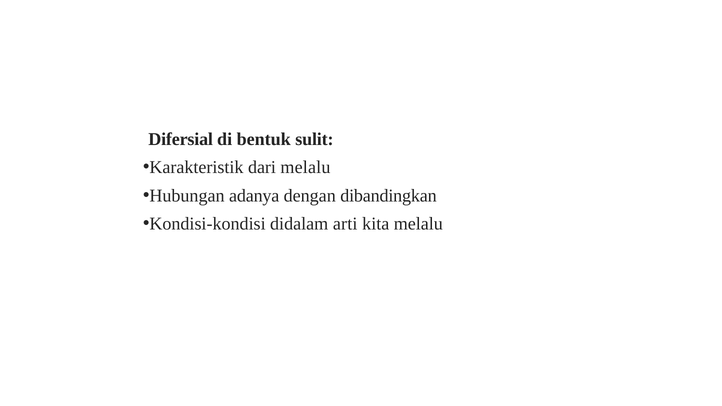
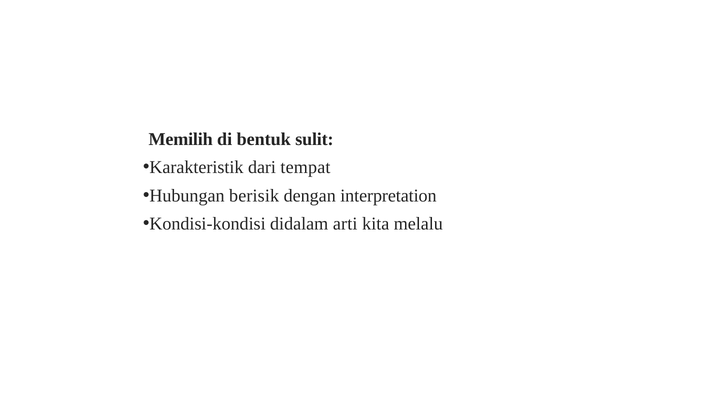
Difersial: Difersial -> Memilih
dari melalu: melalu -> tempat
adanya: adanya -> berisik
dibandingkan: dibandingkan -> interpretation
